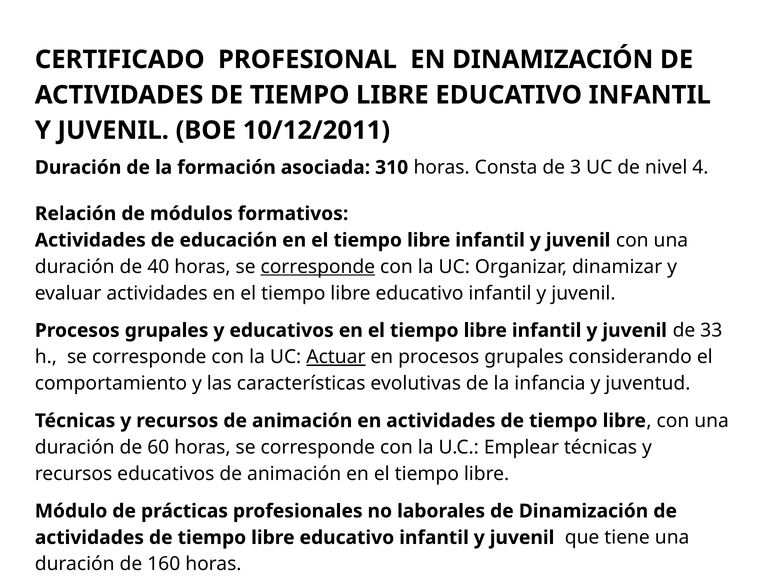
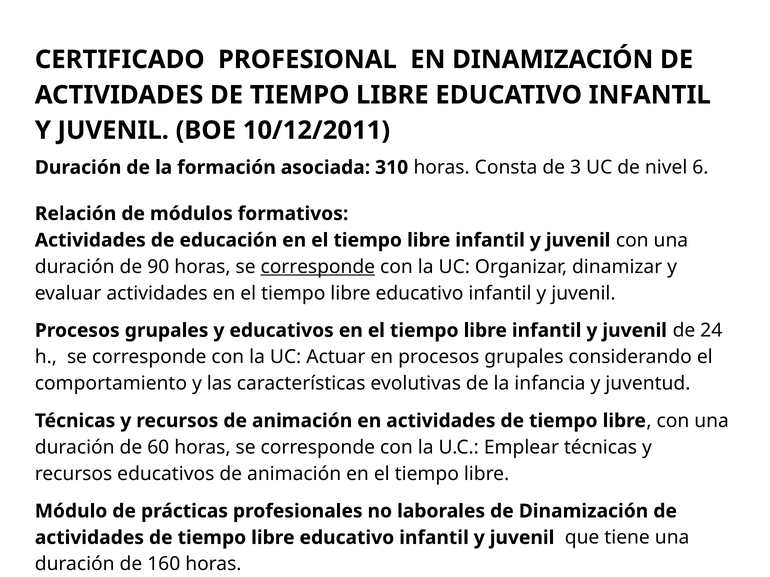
4: 4 -> 6
40: 40 -> 90
33: 33 -> 24
Actuar underline: present -> none
